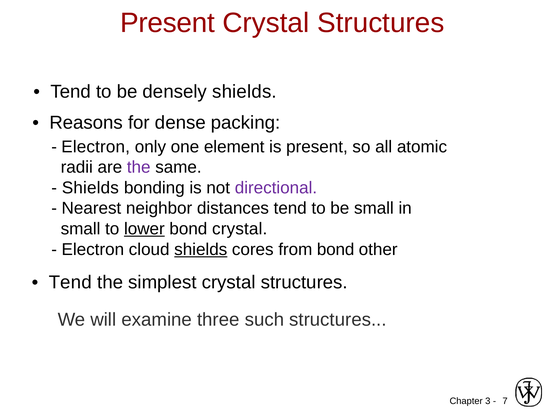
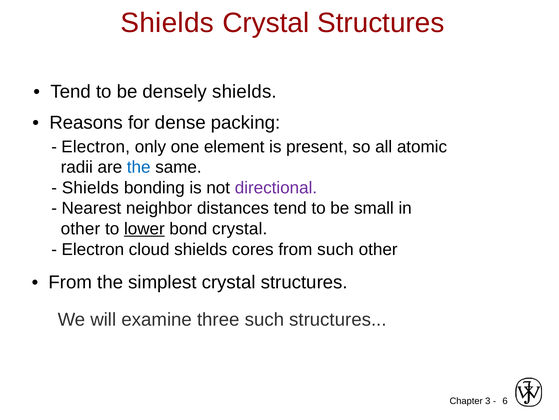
Present at (168, 23): Present -> Shields
the at (139, 167) colour: purple -> blue
small at (81, 228): small -> other
shields at (201, 249) underline: present -> none
from bond: bond -> such
Tend at (70, 282): Tend -> From
7: 7 -> 6
